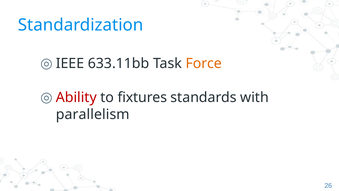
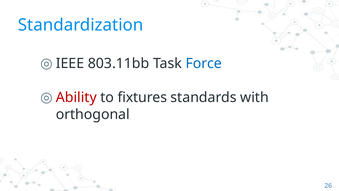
633.11bb: 633.11bb -> 803.11bb
Force colour: orange -> blue
parallelism: parallelism -> orthogonal
